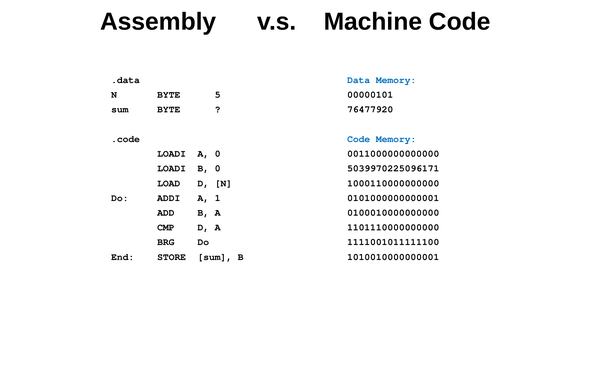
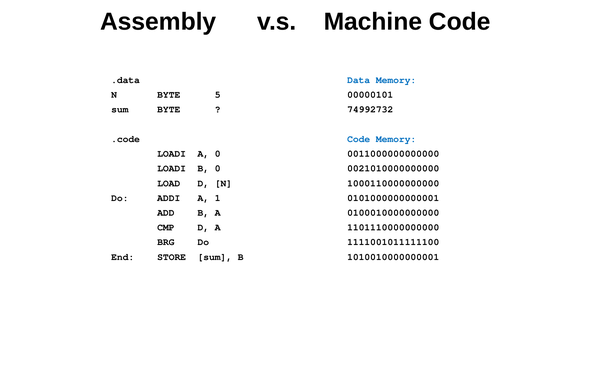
76477920: 76477920 -> 74992732
5039970225096171: 5039970225096171 -> 0021010000000000
